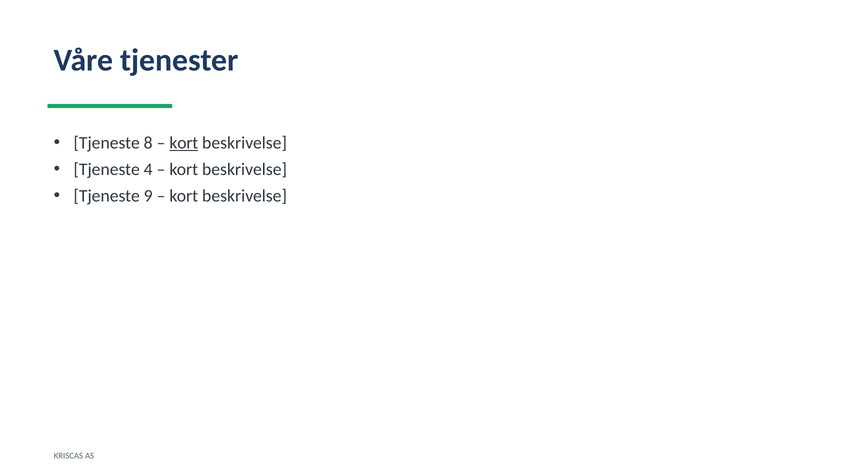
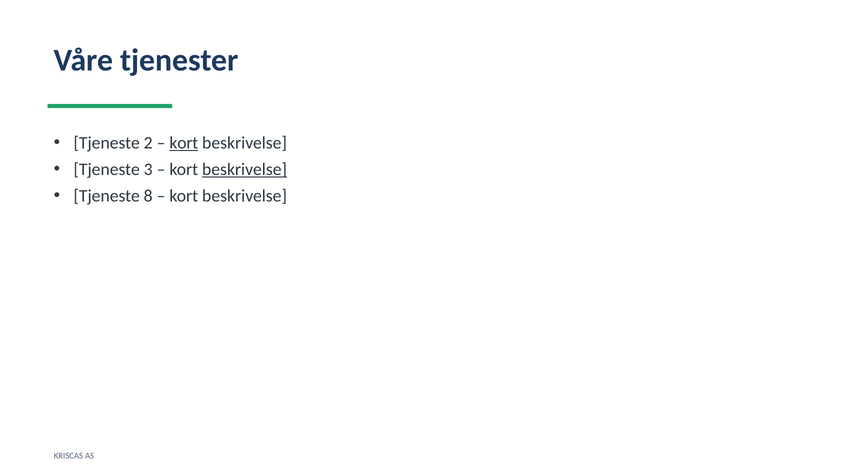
8: 8 -> 2
4: 4 -> 3
beskrivelse at (245, 170) underline: none -> present
9: 9 -> 8
